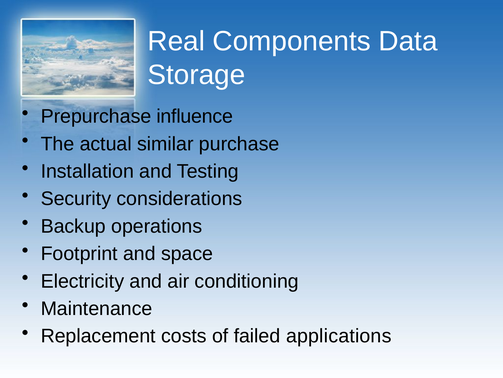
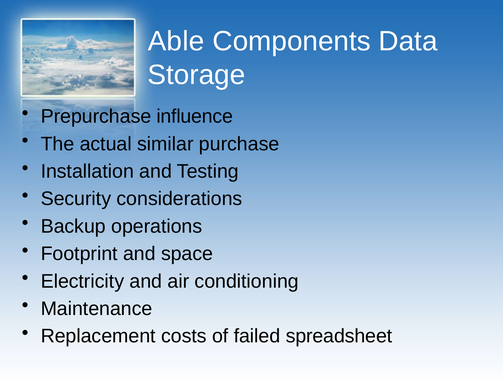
Real: Real -> Able
applications: applications -> spreadsheet
